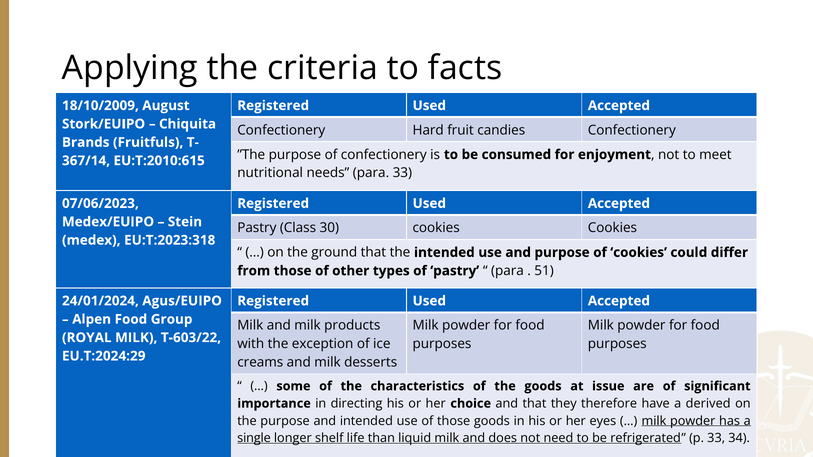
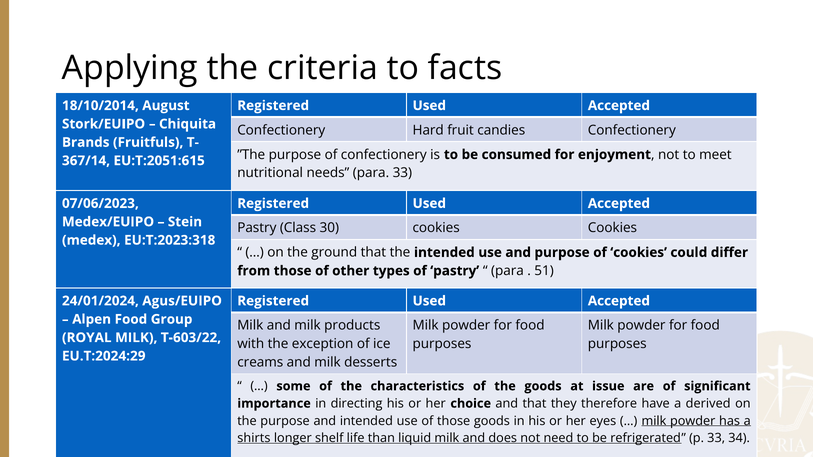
18/10/2009: 18/10/2009 -> 18/10/2014
EU:T:2010:615: EU:T:2010:615 -> EU:T:2051:615
single: single -> shirts
